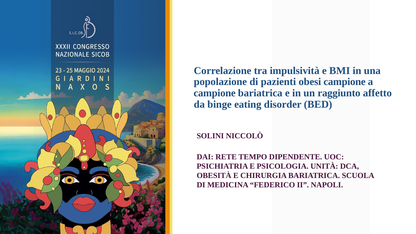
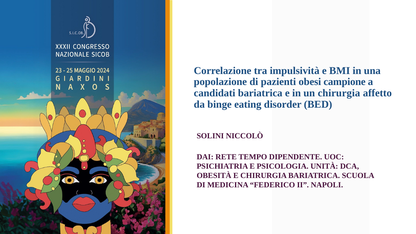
campione at (215, 93): campione -> candidati
un raggiunto: raggiunto -> chirurgia
